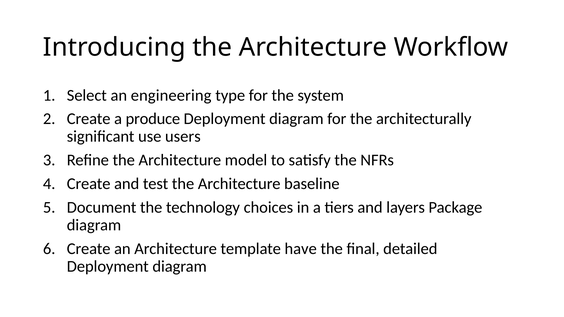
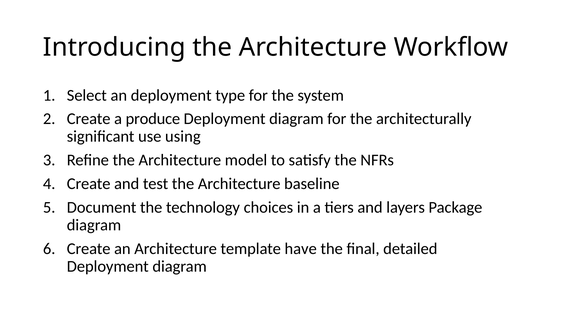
an engineering: engineering -> deployment
users: users -> using
